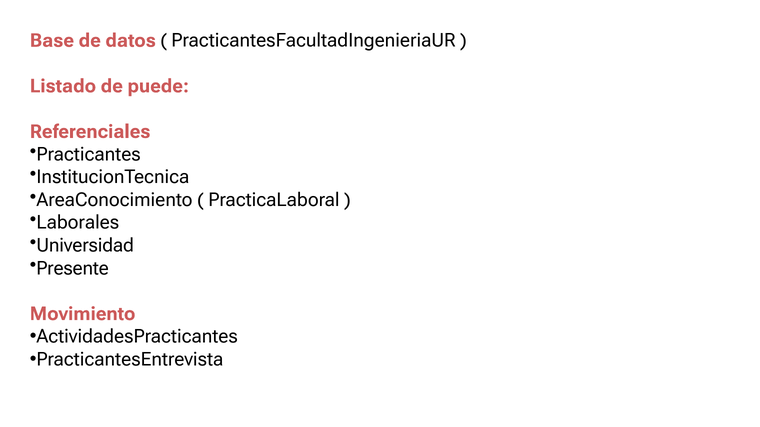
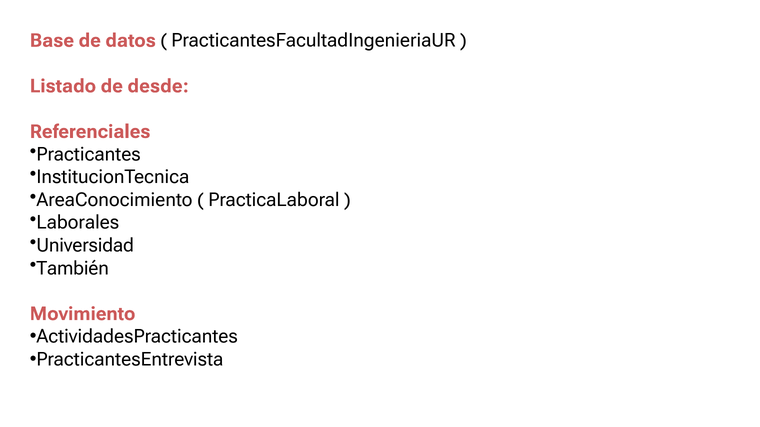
puede: puede -> desde
Presente: Presente -> También
